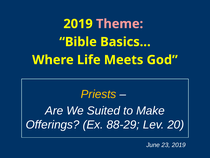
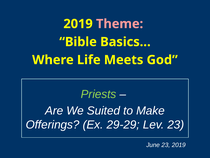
Priests colour: yellow -> light green
88-29: 88-29 -> 29-29
Lev 20: 20 -> 23
